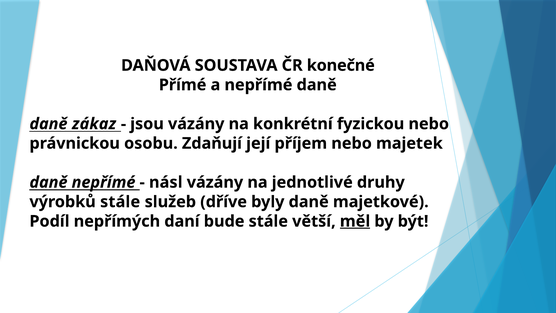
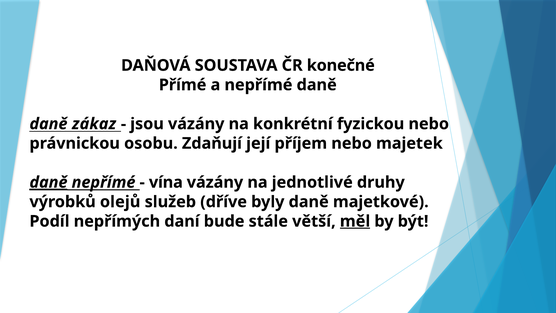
daně at (48, 182) underline: none -> present
násl: násl -> vína
výrobků stále: stále -> olejů
